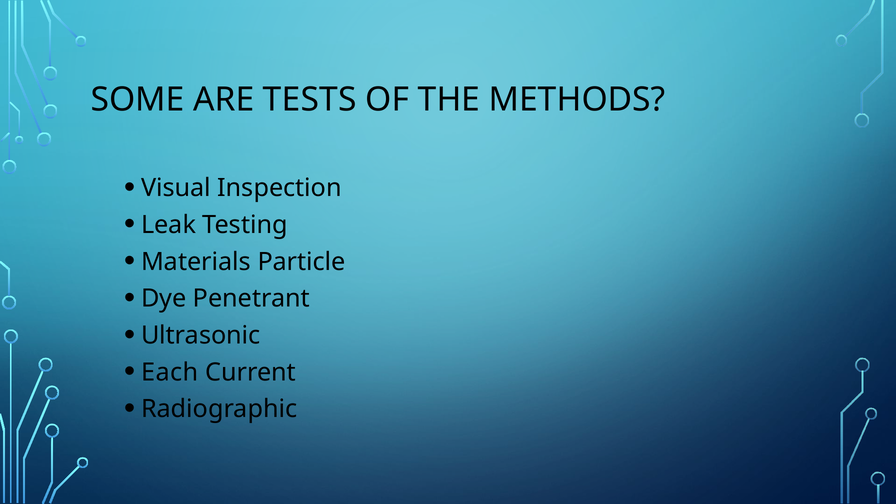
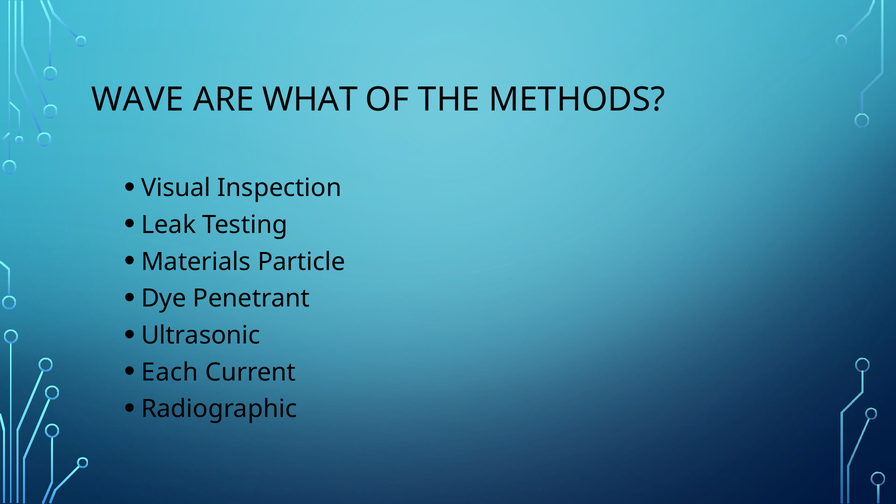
SOME: SOME -> WAVE
TESTS: TESTS -> WHAT
